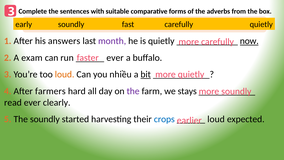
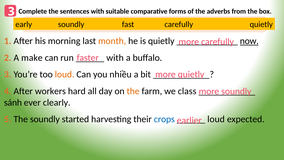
answers: answers -> morning
month colour: purple -> orange
exam: exam -> make
ever at (115, 58): ever -> with
bit underline: present -> none
farmers: farmers -> workers
the at (133, 91) colour: purple -> orange
stays: stays -> class
read: read -> sánh
